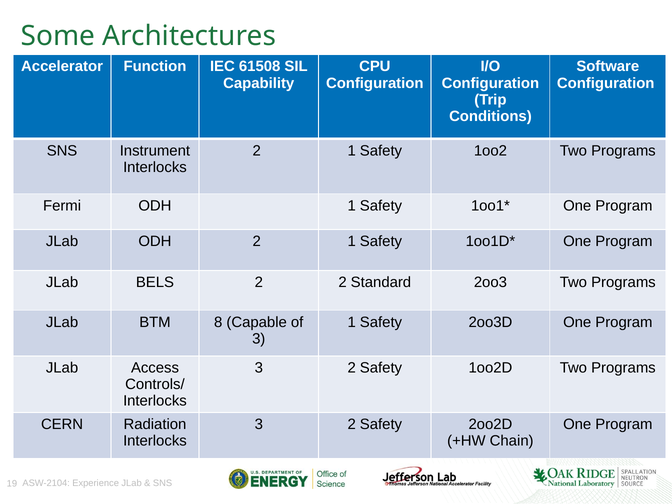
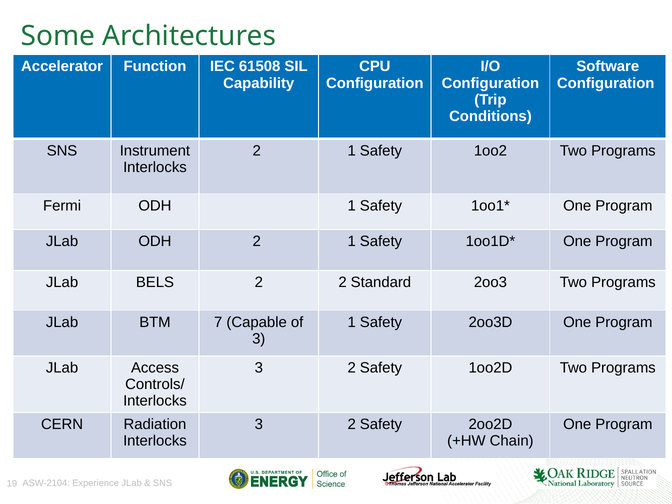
8: 8 -> 7
